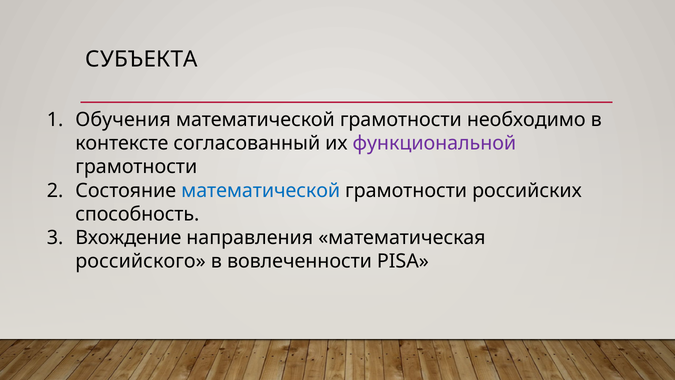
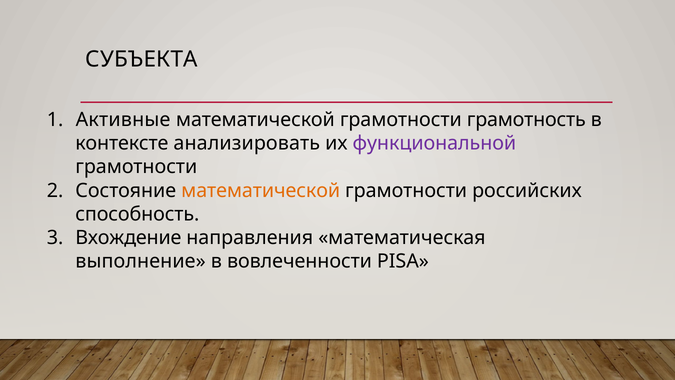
Обучения: Обучения -> Активные
необходимо: необходимо -> грамотность
согласованный: согласованный -> анализировать
математической at (261, 190) colour: blue -> orange
российского: российского -> выполнение
